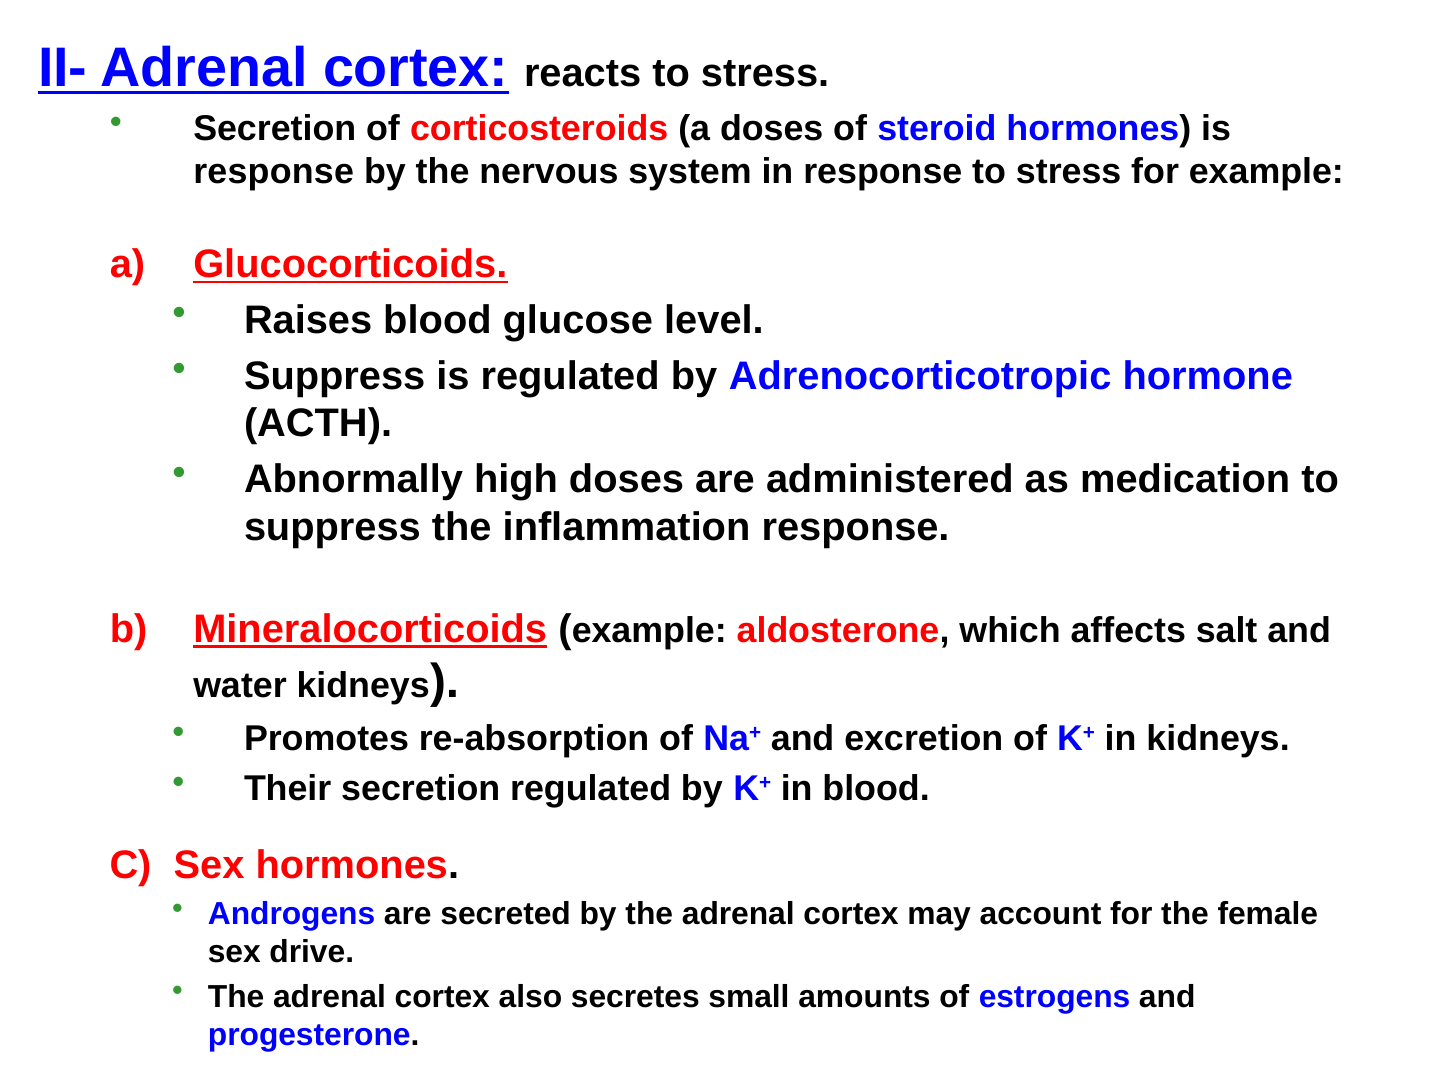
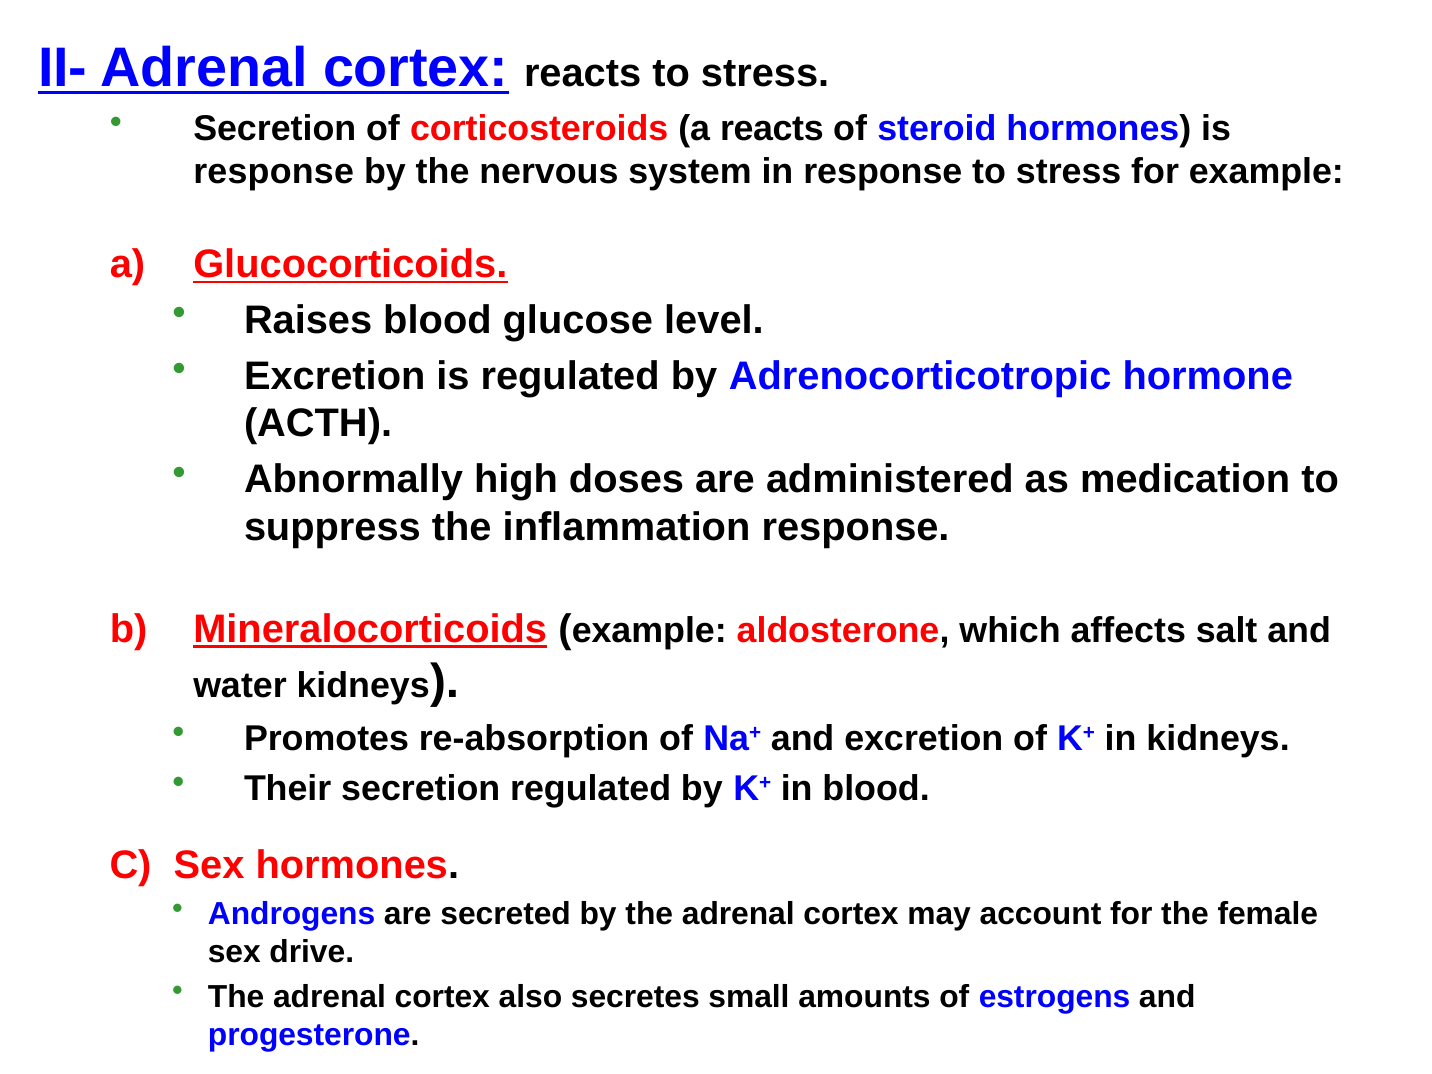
a doses: doses -> reacts
Suppress at (335, 376): Suppress -> Excretion
